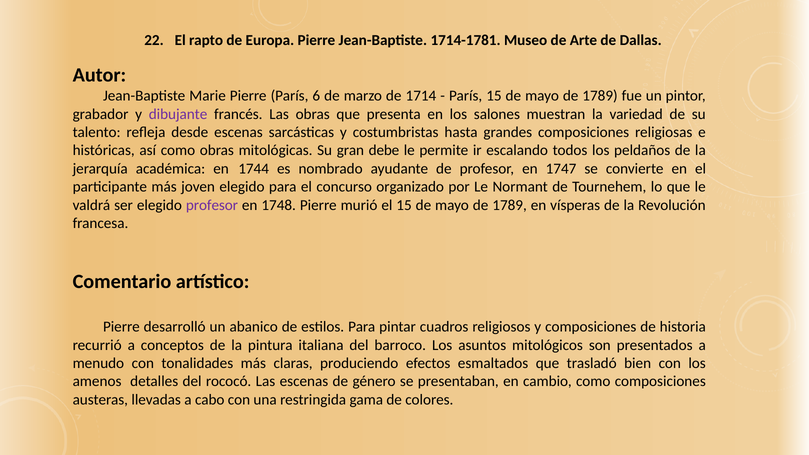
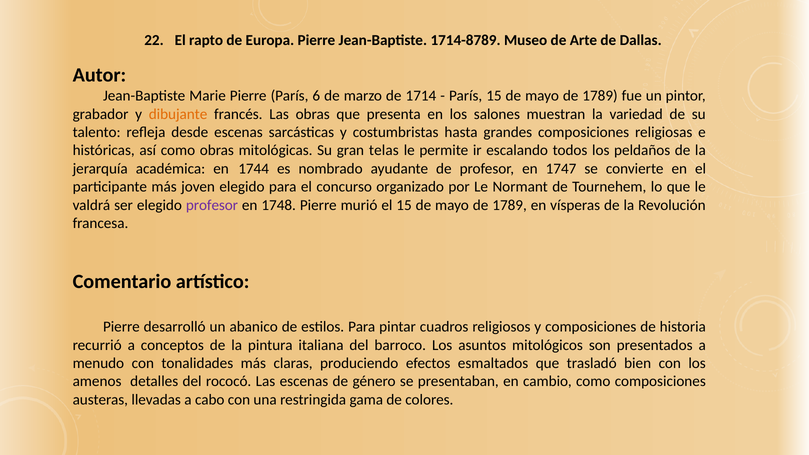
1714-1781: 1714-1781 -> 1714-8789
dibujante colour: purple -> orange
debe: debe -> telas
